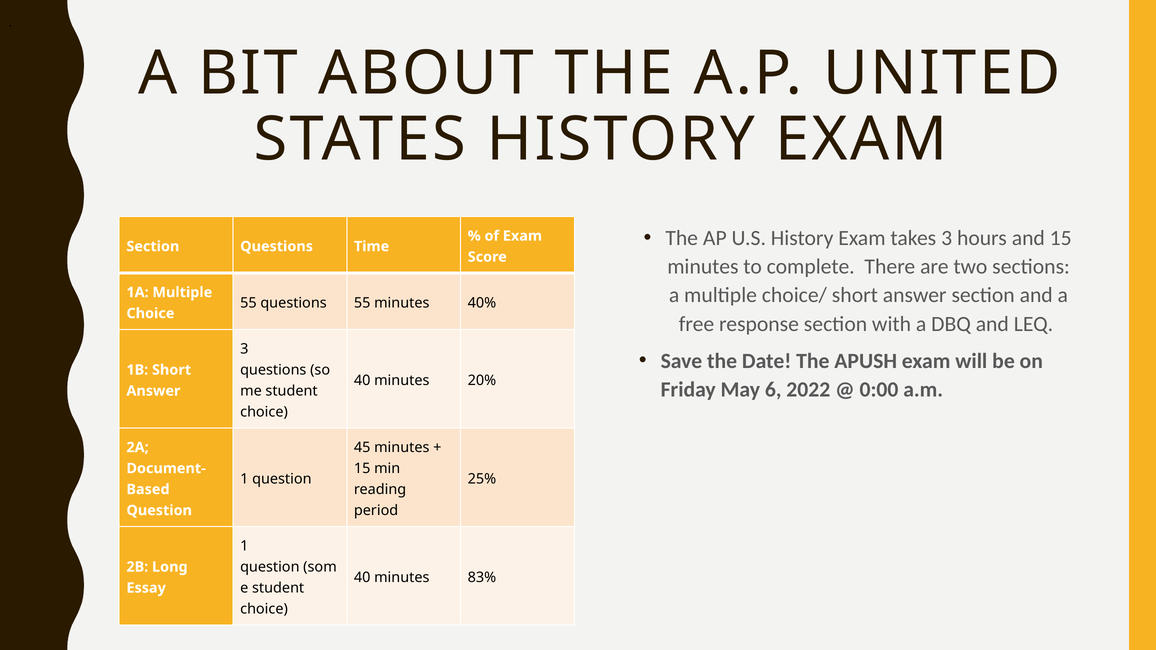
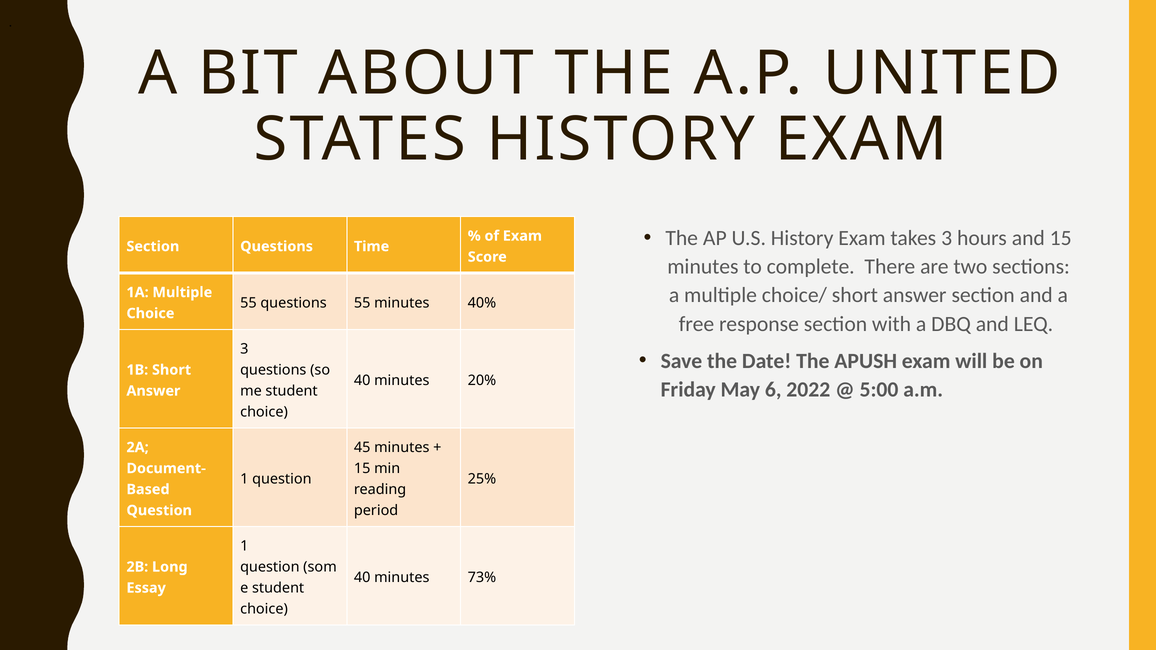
0:00: 0:00 -> 5:00
83%: 83% -> 73%
